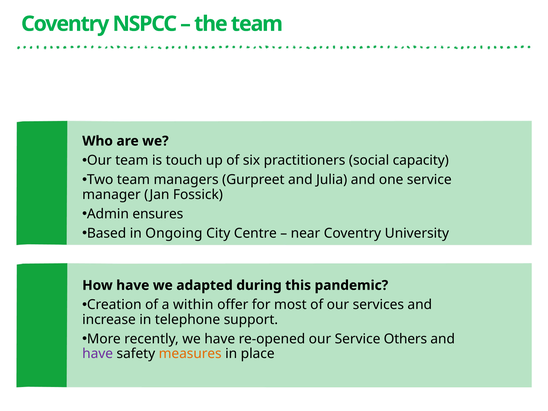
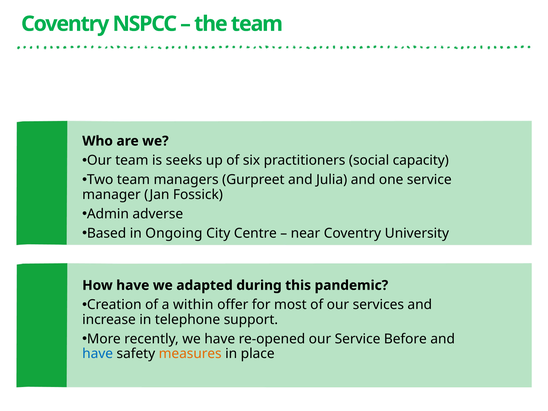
touch: touch -> seeks
ensures: ensures -> adverse
Others: Others -> Before
have at (98, 354) colour: purple -> blue
